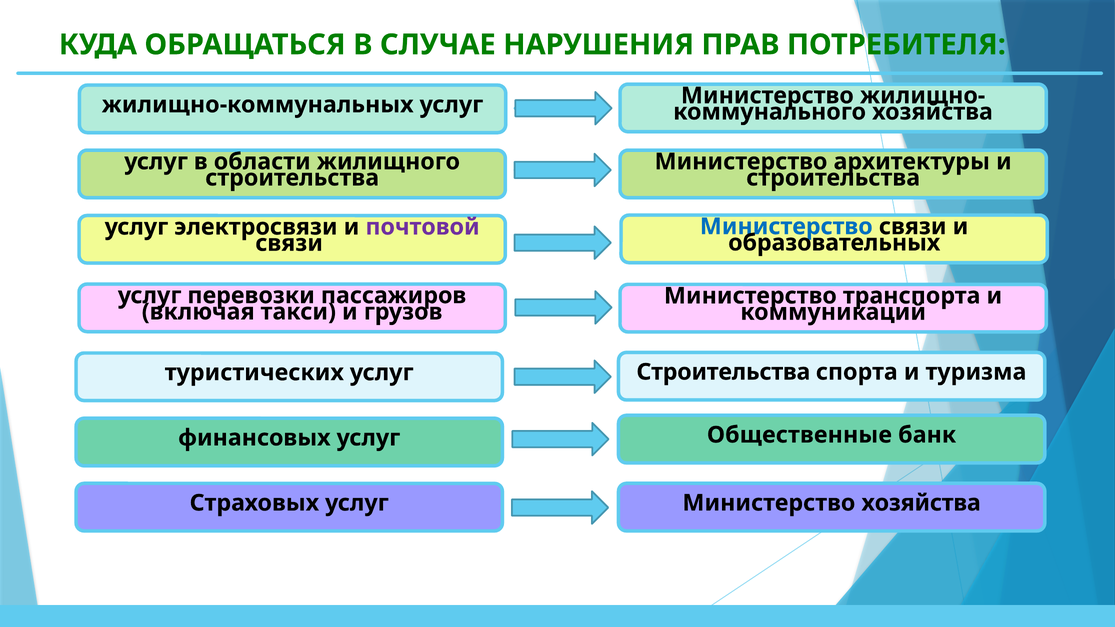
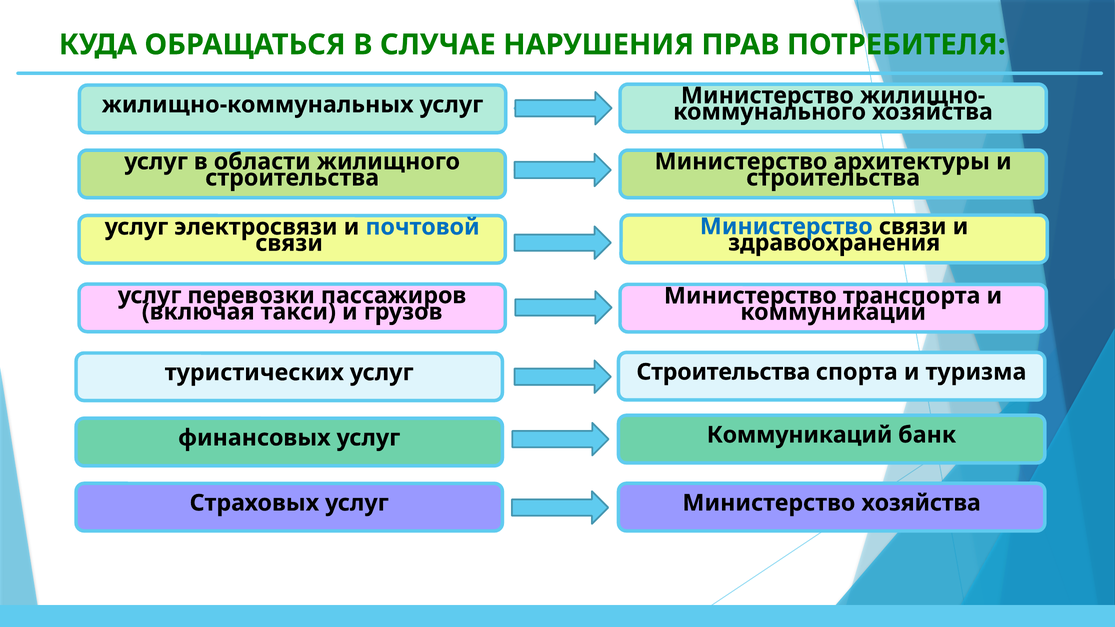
почтовой colour: purple -> blue
образовательных: образовательных -> здравоохранения
Общественные at (799, 435): Общественные -> Коммуникаций
